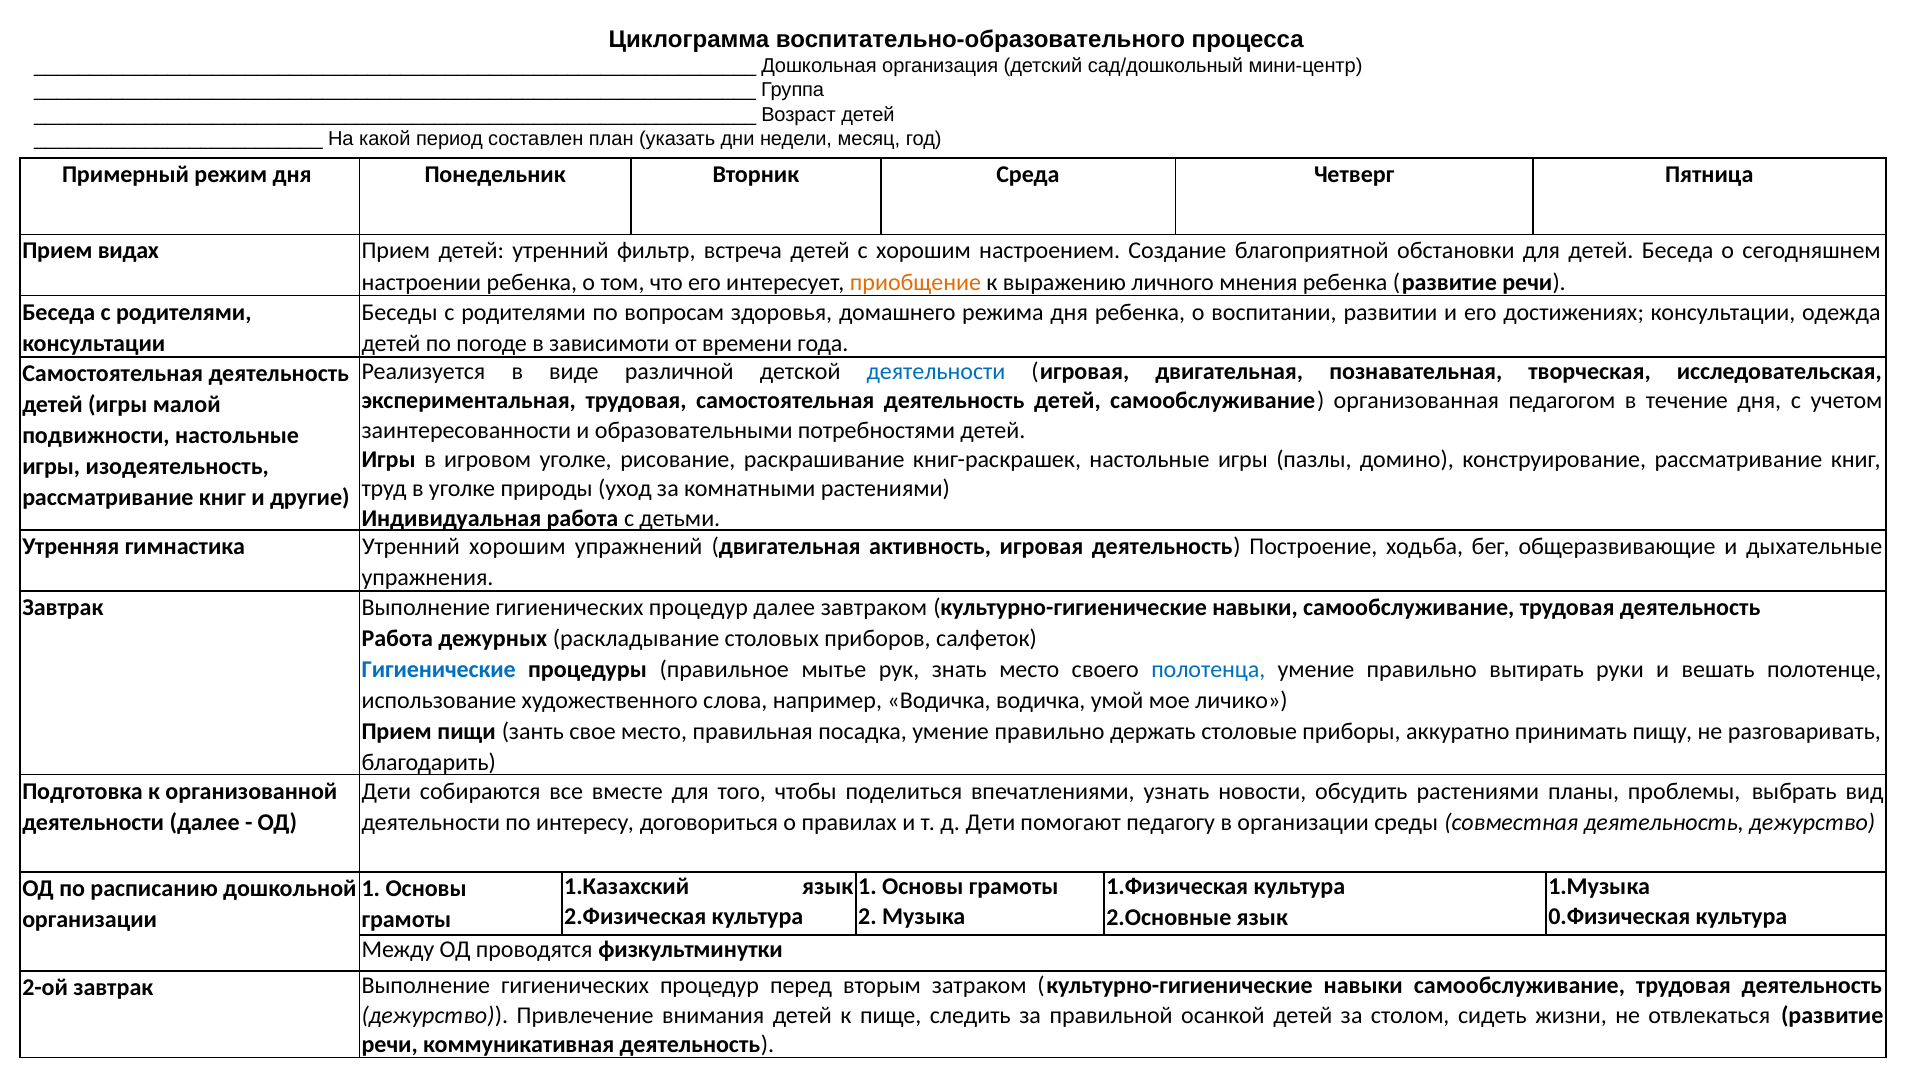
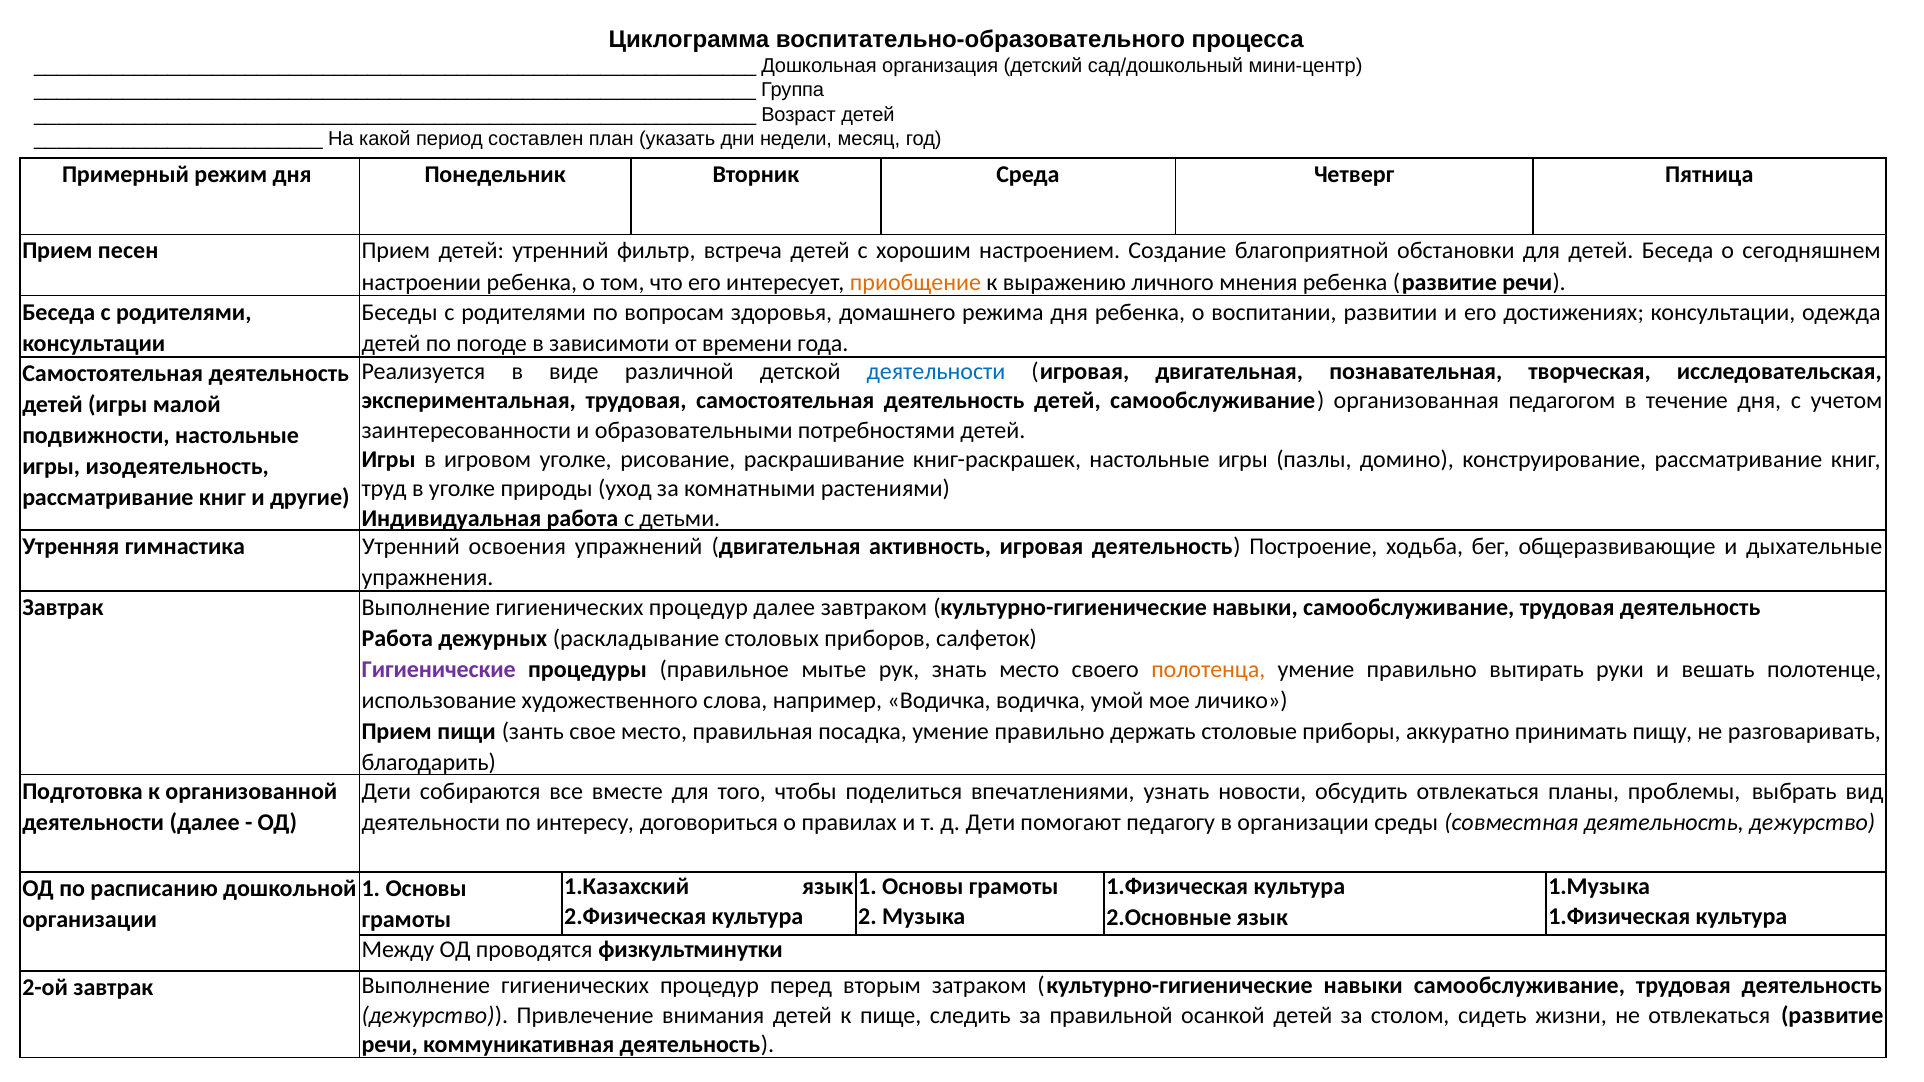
видах: видах -> песен
Утренний хорошим: хорошим -> освоения
Гигиенические colour: blue -> purple
полотенца colour: blue -> orange
обсудить растениями: растениями -> отвлекаться
0.Физическая at (1619, 916): 0.Физическая -> 1.Физическая
